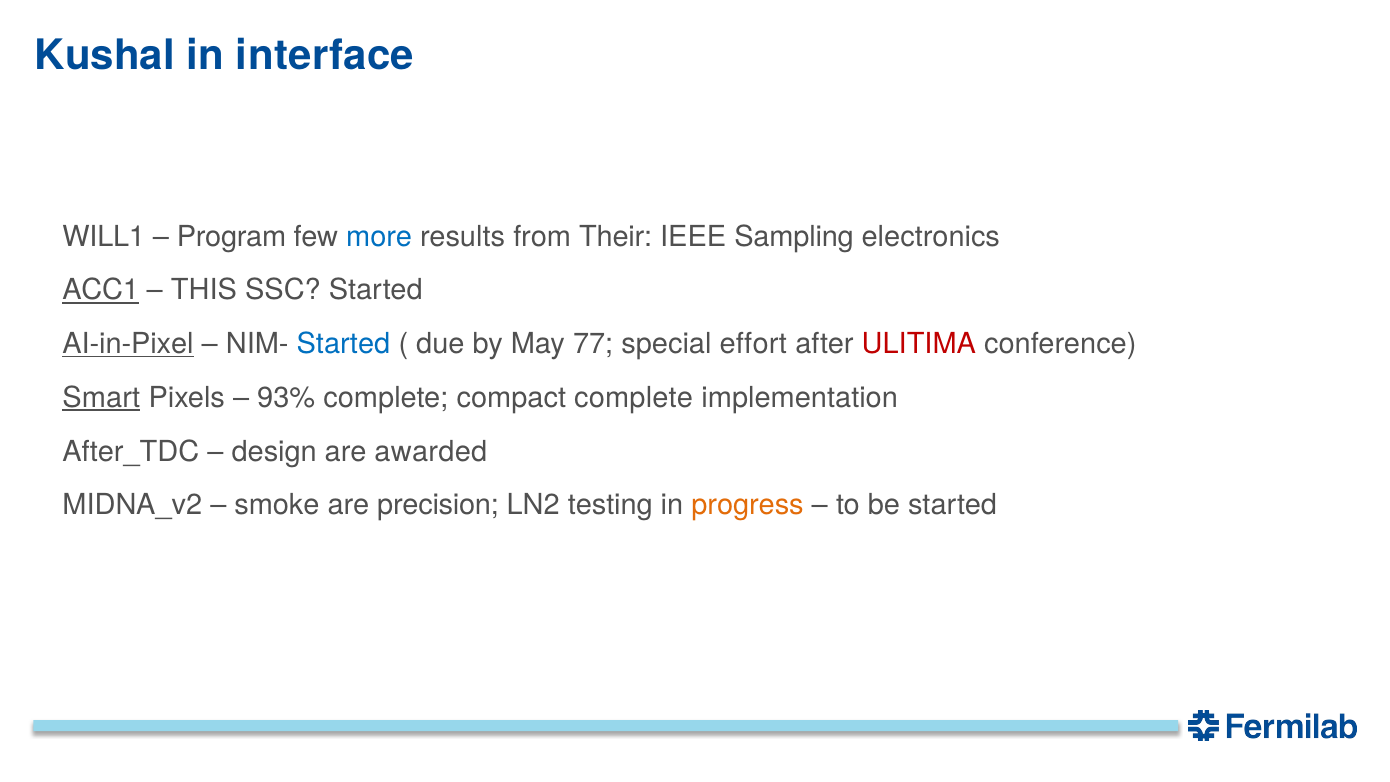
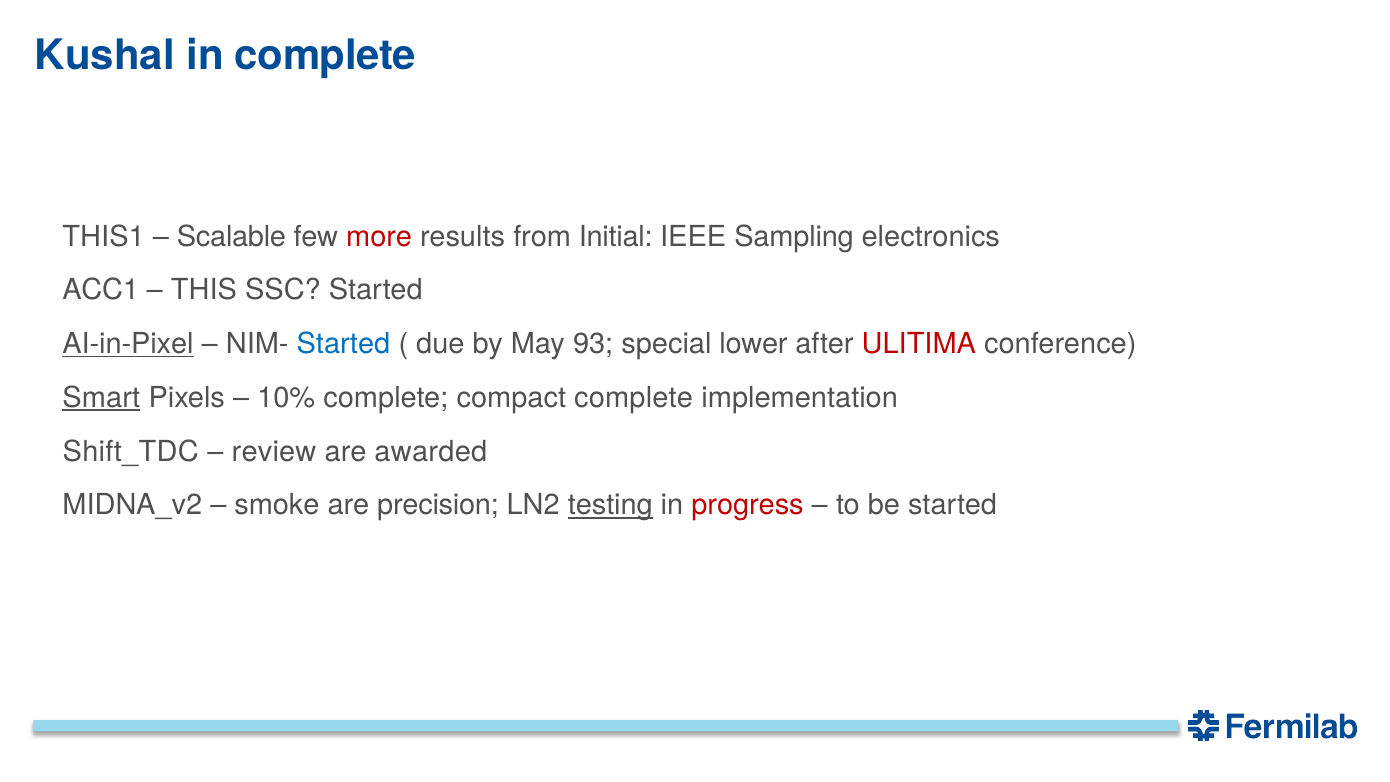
in interface: interface -> complete
WILL1: WILL1 -> THIS1
Program: Program -> Scalable
more colour: blue -> red
Their: Their -> Initial
ACC1 underline: present -> none
77: 77 -> 93
effort: effort -> lower
93%: 93% -> 10%
After_TDC: After_TDC -> Shift_TDC
design: design -> review
testing underline: none -> present
progress colour: orange -> red
